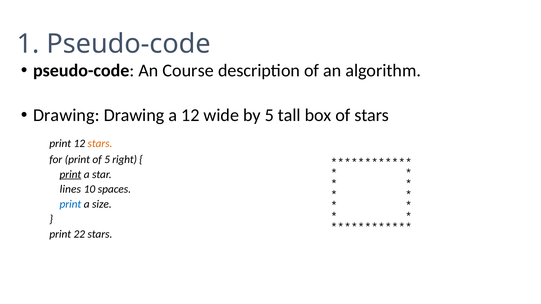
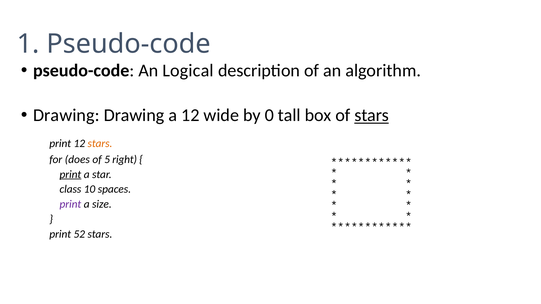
Course: Course -> Logical
by 5: 5 -> 0
stars at (372, 115) underline: none -> present
for print: print -> does
lines: lines -> class
print at (70, 204) colour: blue -> purple
22: 22 -> 52
